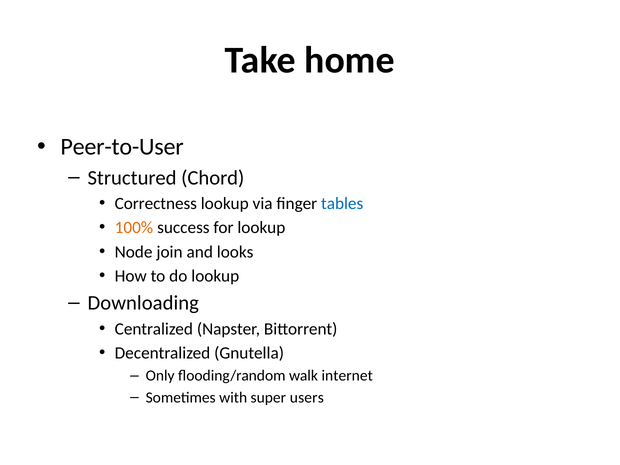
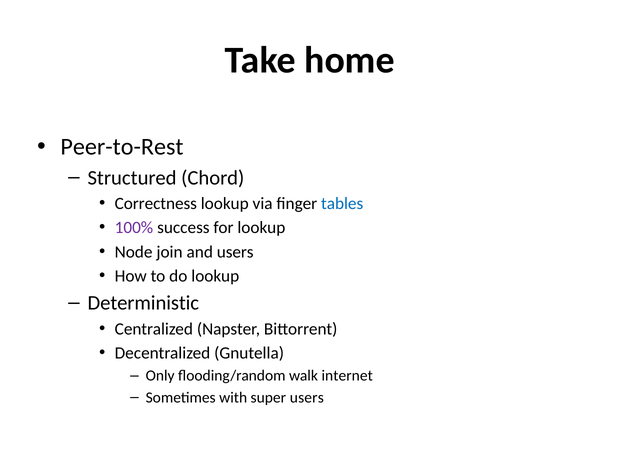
Peer-to-User: Peer-to-User -> Peer-to-Rest
100% colour: orange -> purple
and looks: looks -> users
Downloading: Downloading -> Deterministic
